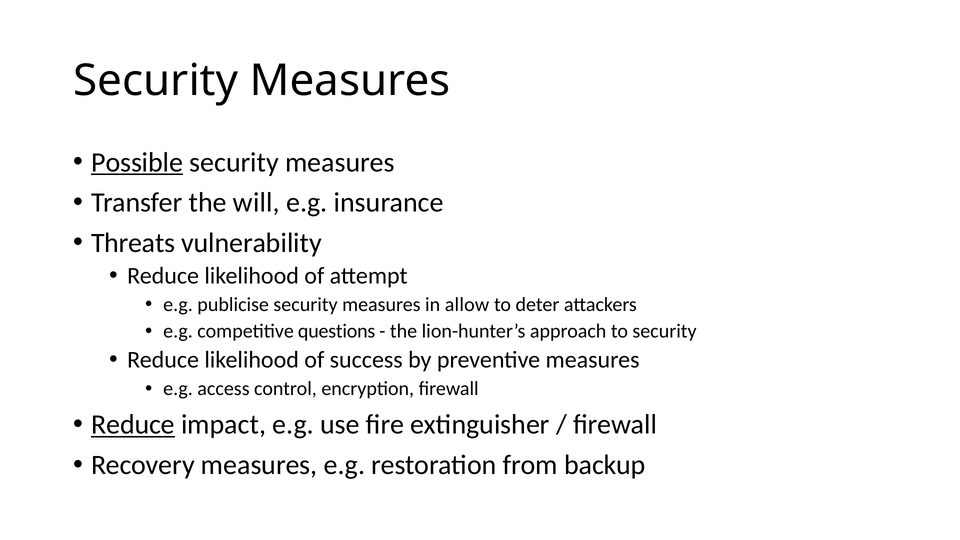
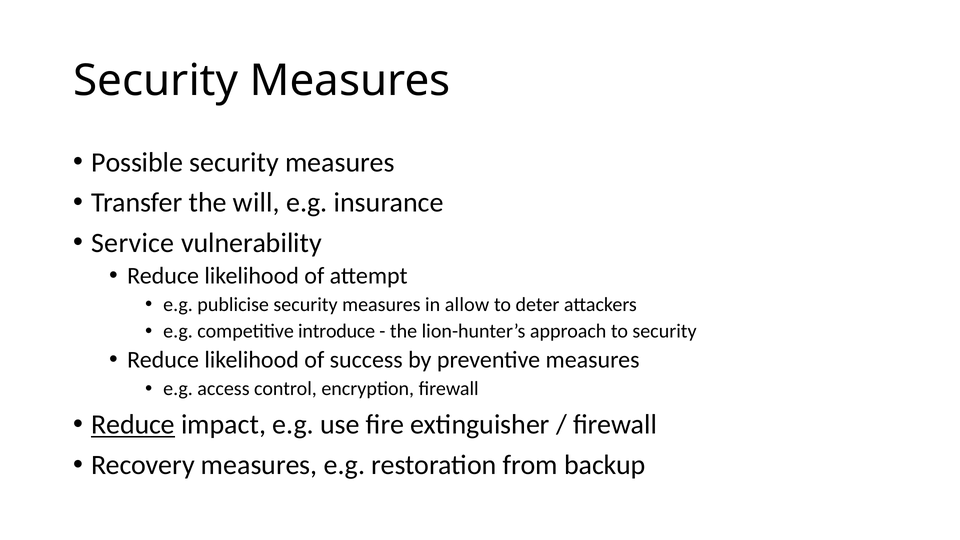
Possible underline: present -> none
Threats: Threats -> Service
questions: questions -> introduce
